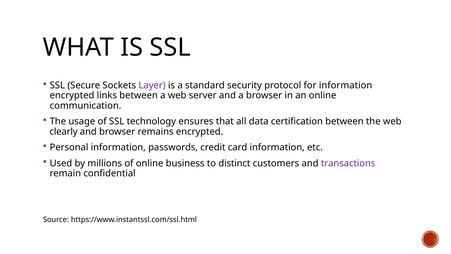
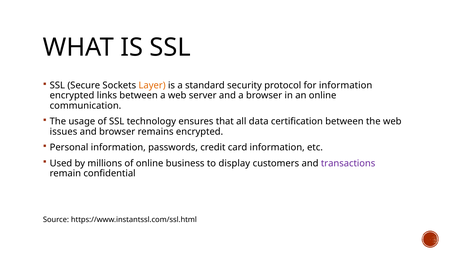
Layer colour: purple -> orange
clearly: clearly -> issues
distinct: distinct -> display
